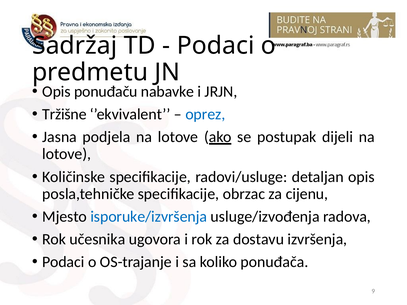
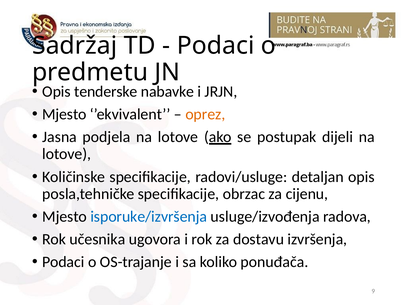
ponuđaču: ponuđaču -> tenderske
Tržišne at (64, 114): Tržišne -> Mjesto
oprez colour: blue -> orange
